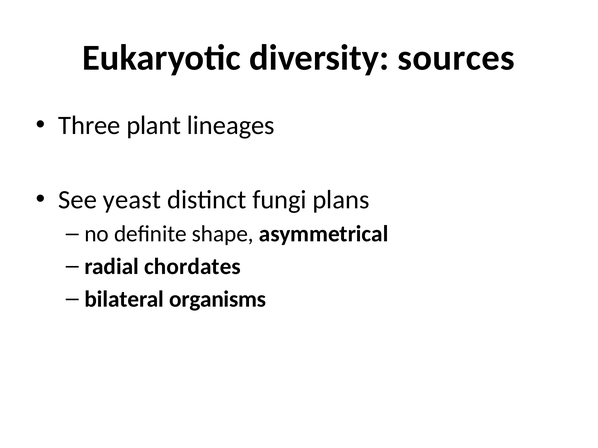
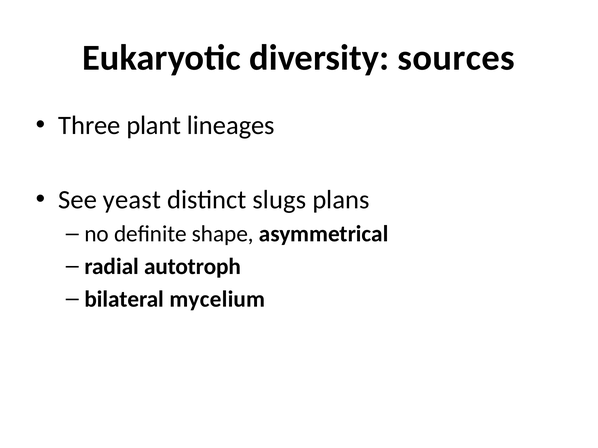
fungi: fungi -> slugs
chordates: chordates -> autotroph
organisms: organisms -> mycelium
